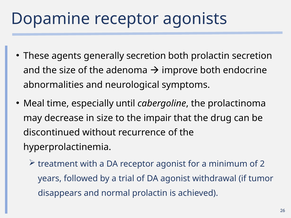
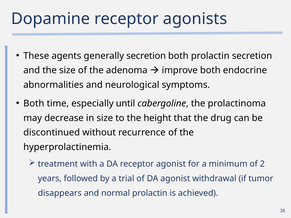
Meal at (34, 104): Meal -> Both
impair: impair -> height
